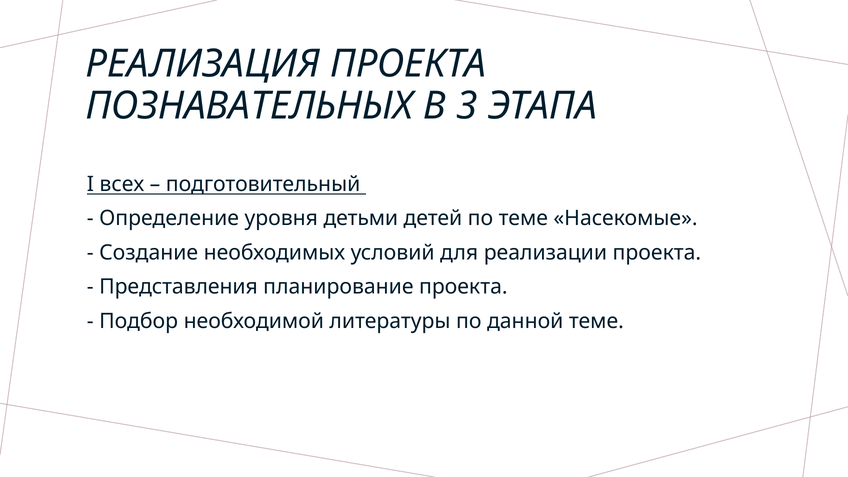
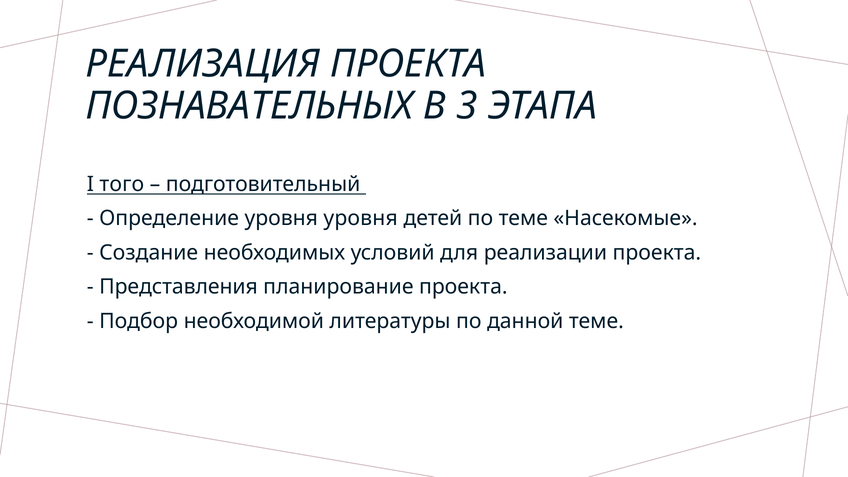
всех: всех -> того
уровня детьми: детьми -> уровня
